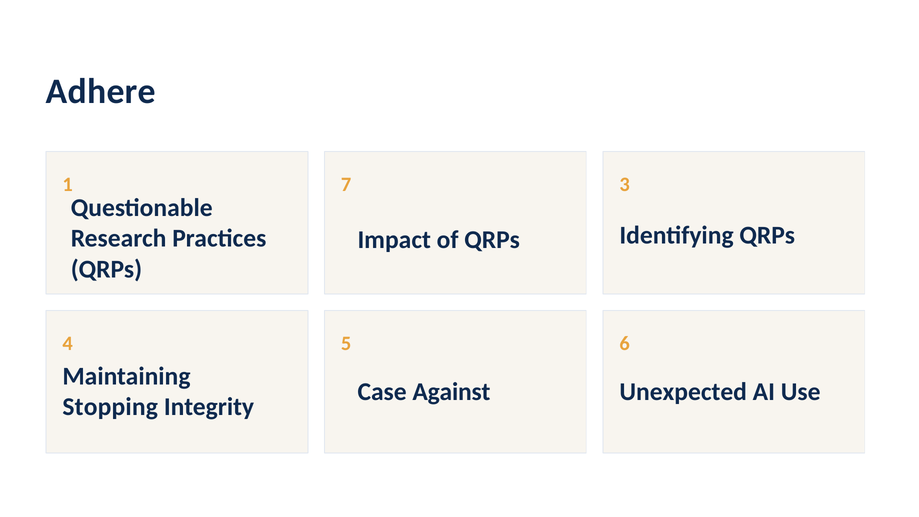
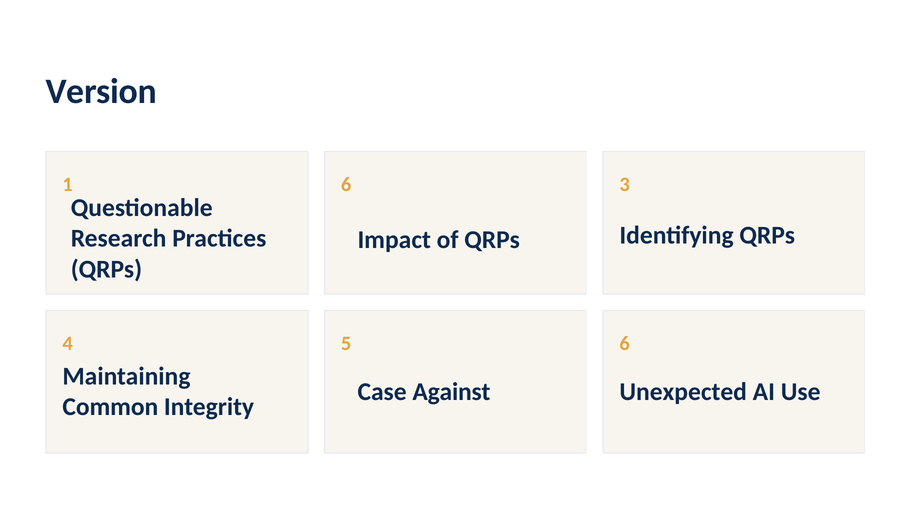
Adhere: Adhere -> Version
1 7: 7 -> 6
Stopping: Stopping -> Common
